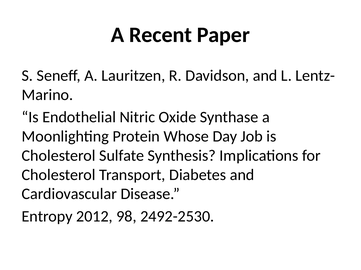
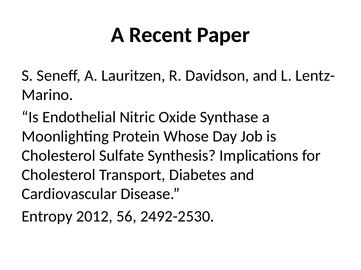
98: 98 -> 56
